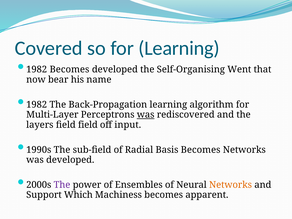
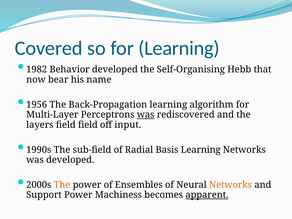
1982 Becomes: Becomes -> Behavior
Went: Went -> Hebb
1982 at (37, 105): 1982 -> 1956
Basis Becomes: Becomes -> Learning
The at (62, 185) colour: purple -> orange
Support Which: Which -> Power
apparent underline: none -> present
